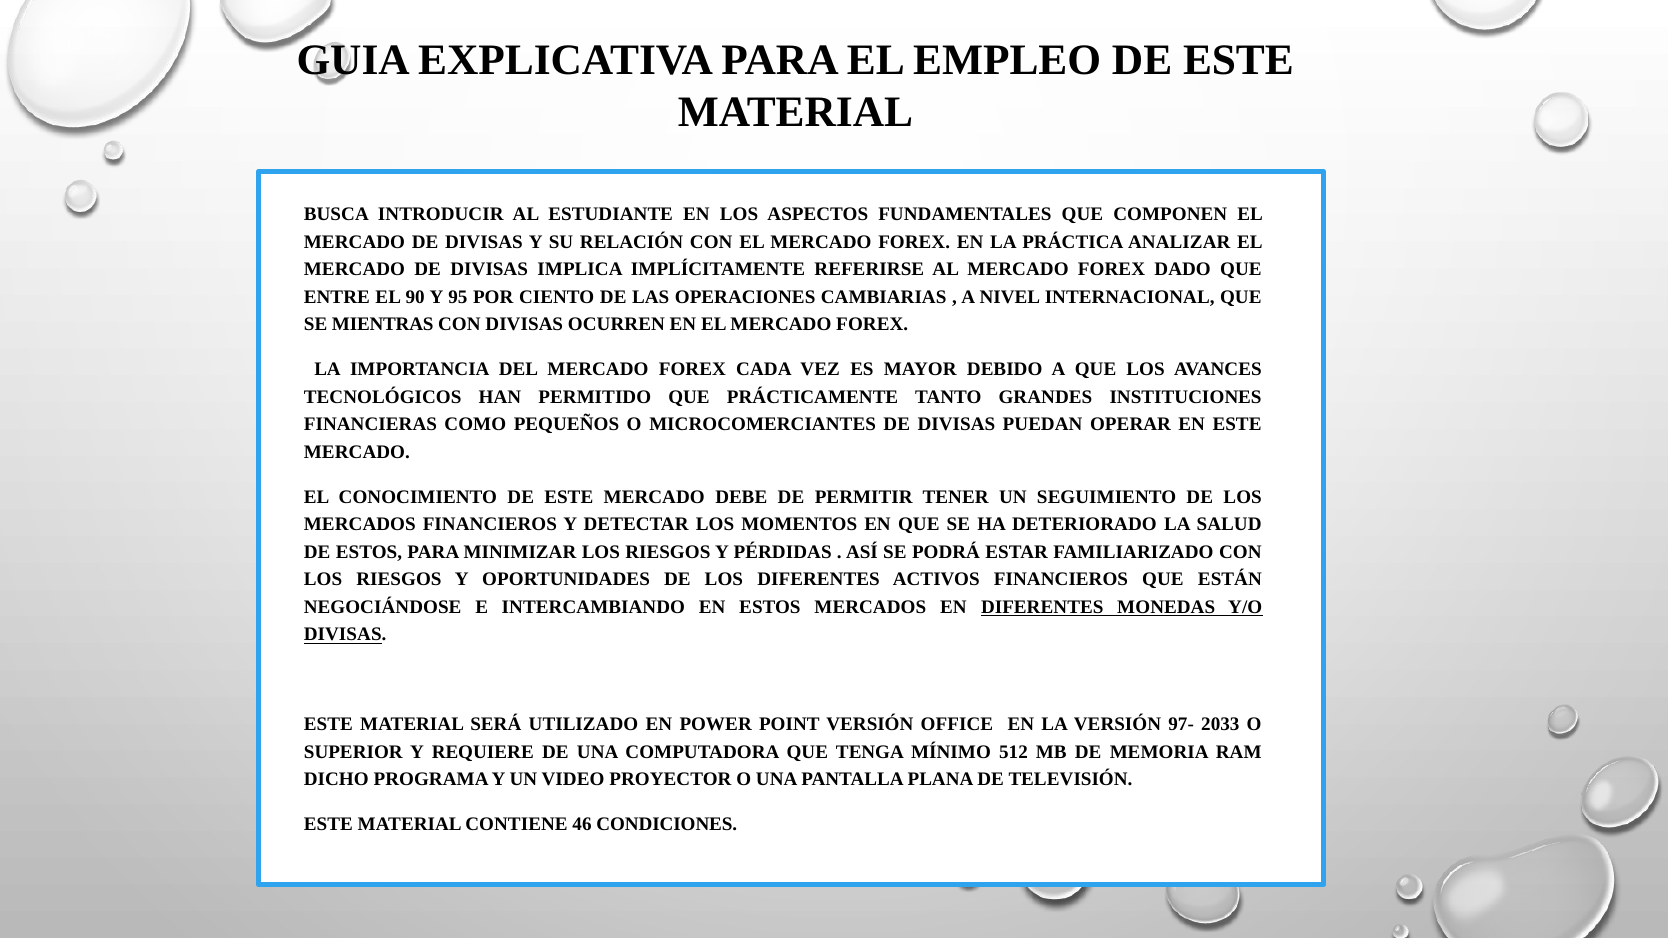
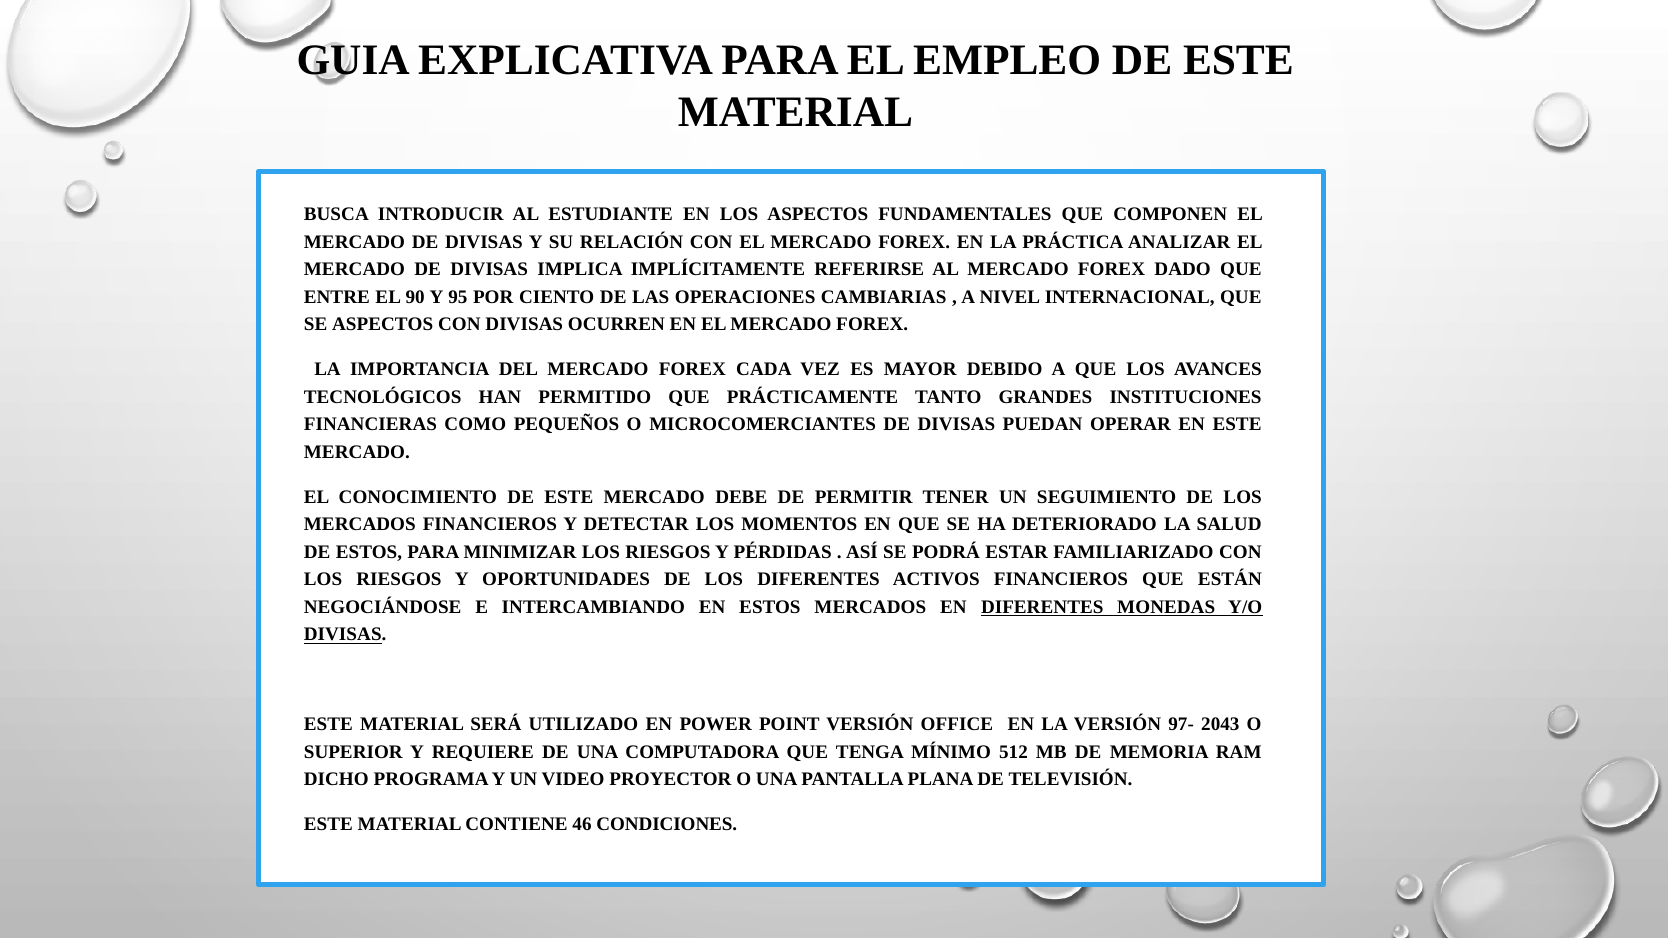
SE MIENTRAS: MIENTRAS -> ASPECTOS
2033: 2033 -> 2043
